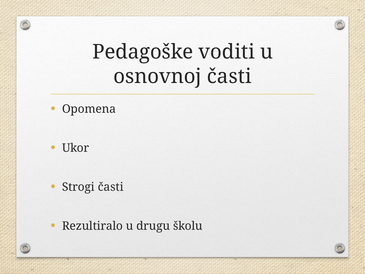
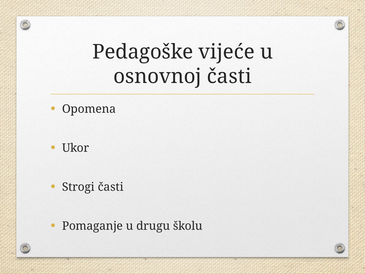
voditi: voditi -> vijeće
Rezultiralo: Rezultiralo -> Pomaganje
